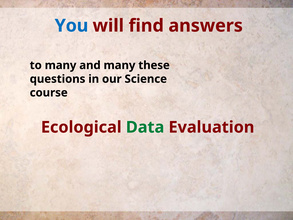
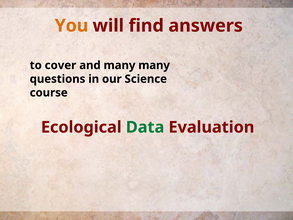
You colour: blue -> orange
to many: many -> cover
many these: these -> many
